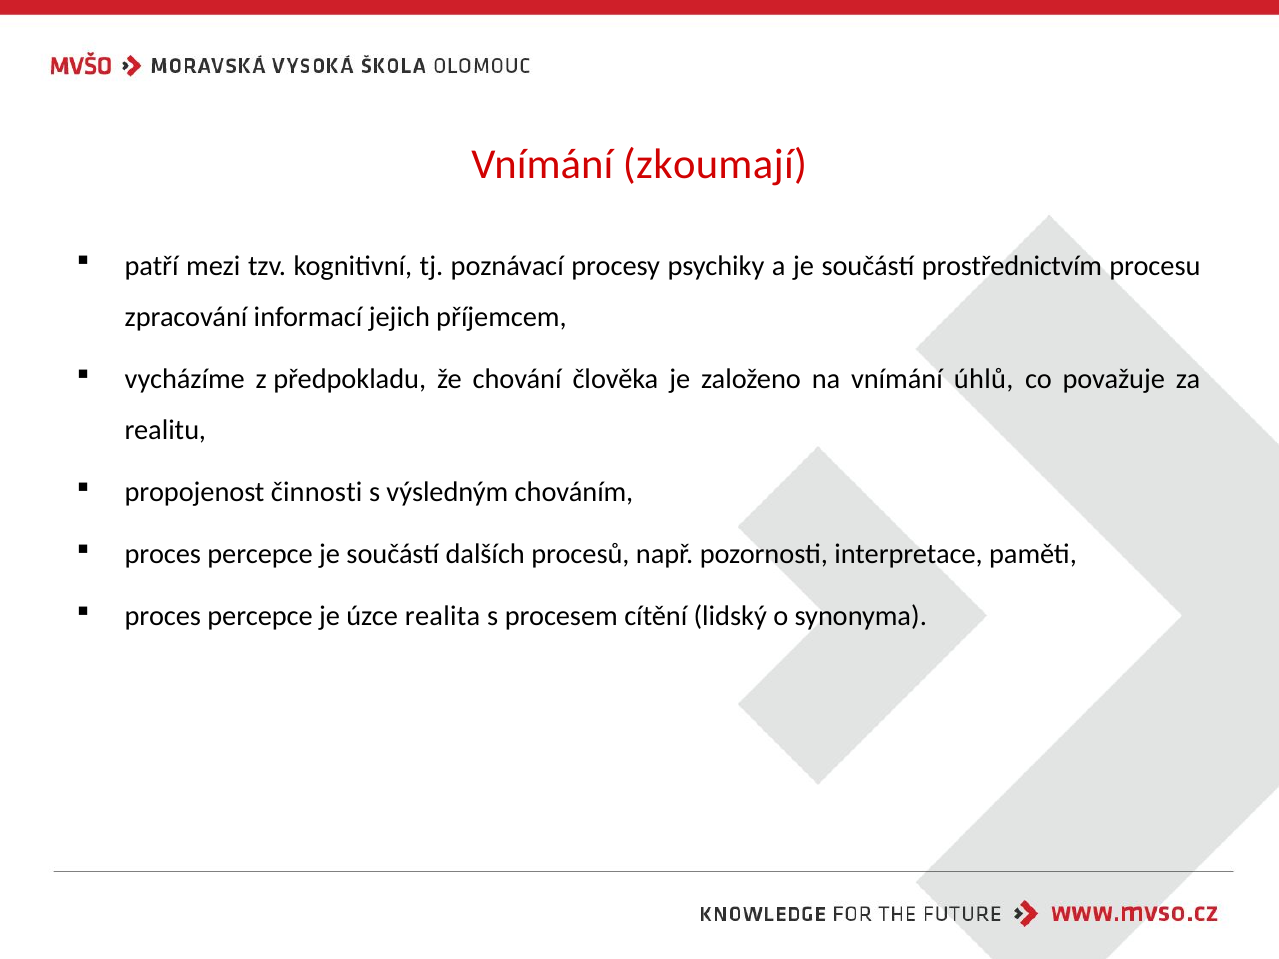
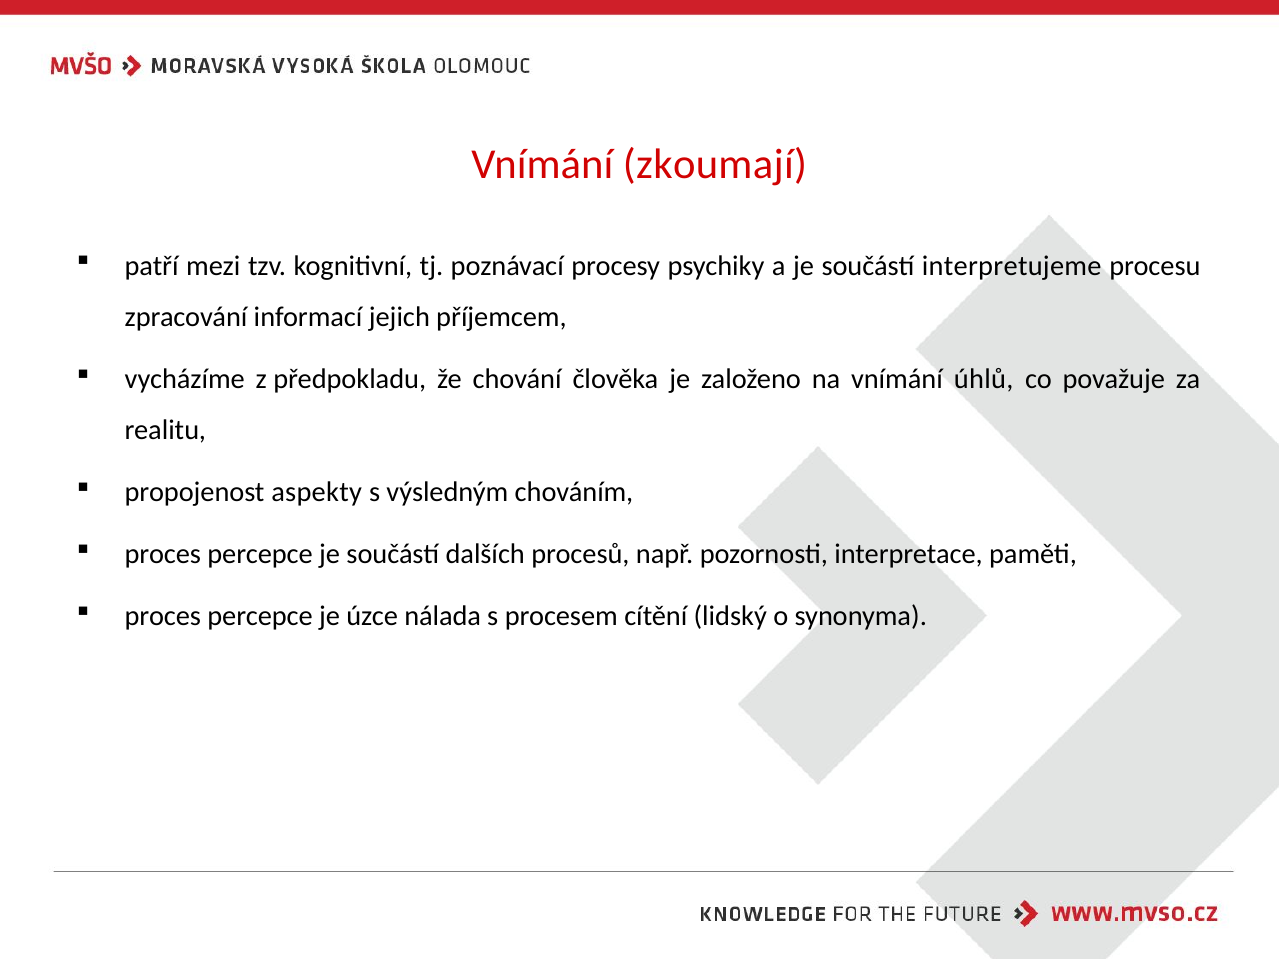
prostřednictvím: prostřednictvím -> interpretujeme
činnosti: činnosti -> aspekty
realita: realita -> nálada
